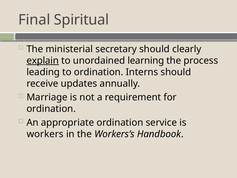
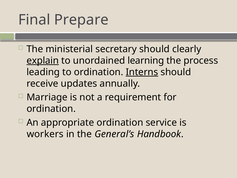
Spiritual: Spiritual -> Prepare
Interns underline: none -> present
Workers’s: Workers’s -> General’s
